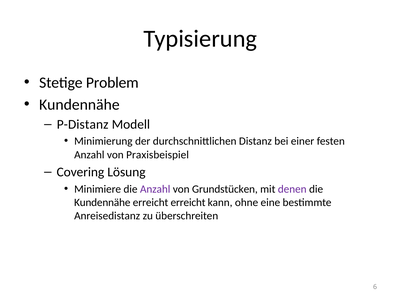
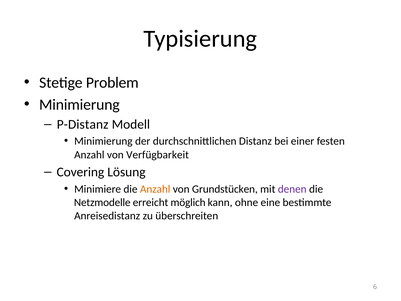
Kundennähe at (79, 104): Kundennähe -> Minimierung
Praxisbeispiel: Praxisbeispiel -> Verfügbarkeit
Anzahl at (155, 189) colour: purple -> orange
Kundennähe at (102, 202): Kundennähe -> Netzmodelle
erreicht erreicht: erreicht -> möglich
